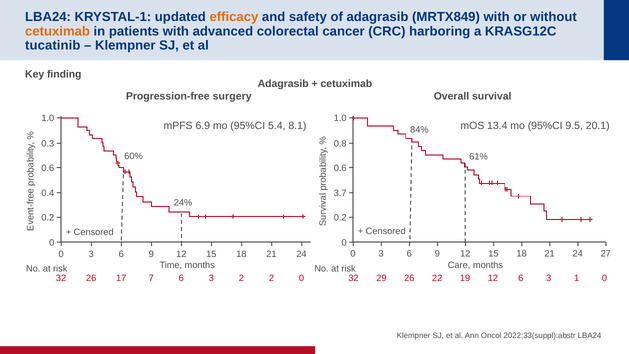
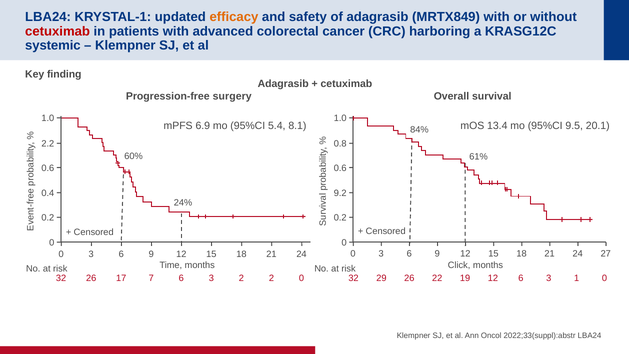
cetuximab at (58, 31) colour: orange -> red
tucatinib: tucatinib -> systemic
0.3: 0.3 -> 2.2
3.7: 3.7 -> 9.2
Care: Care -> Click
